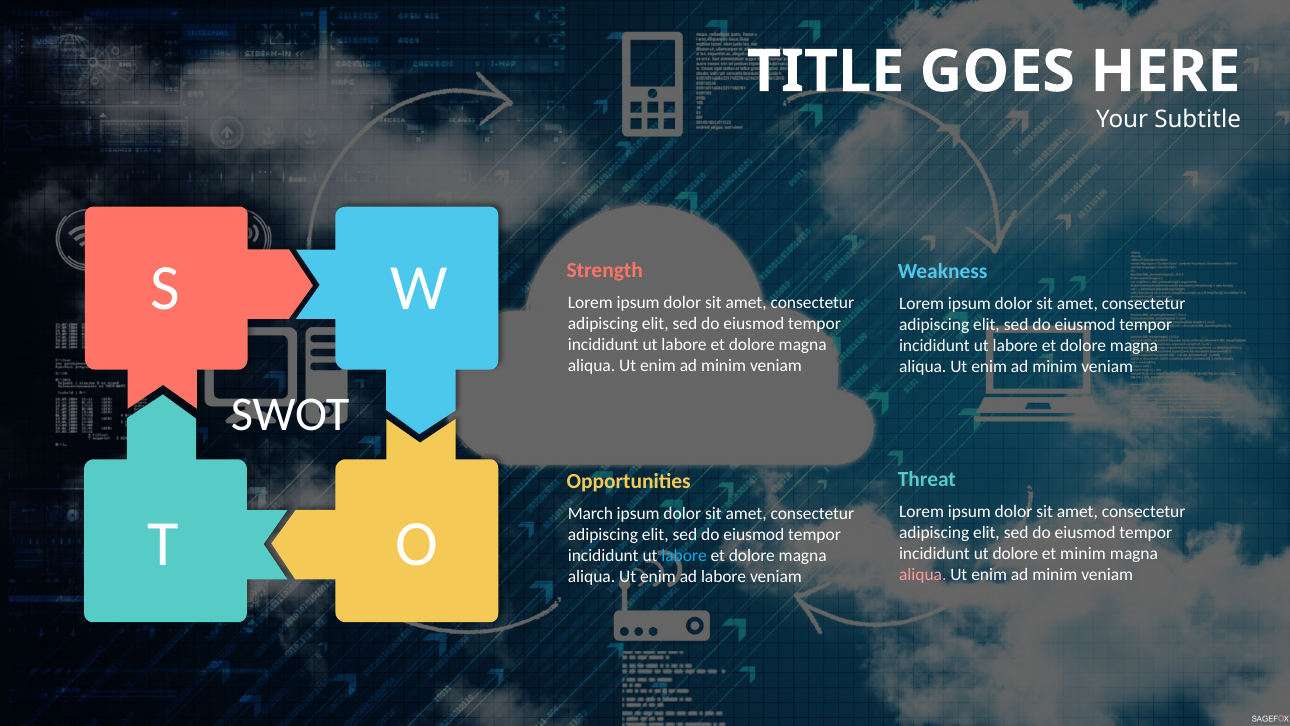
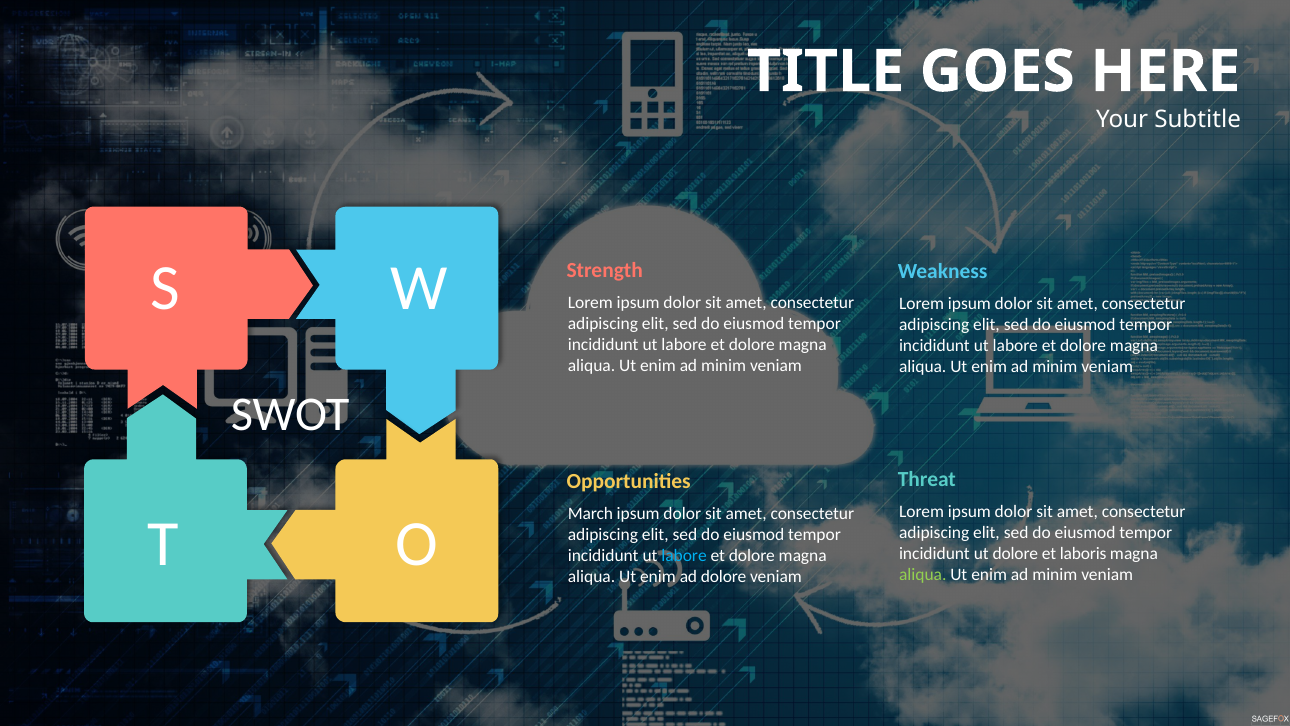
et minim: minim -> laboris
aliqua at (923, 575) colour: pink -> light green
ad labore: labore -> dolore
